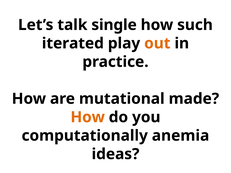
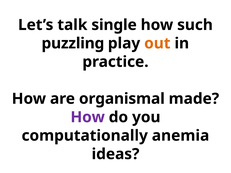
iterated: iterated -> puzzling
mutational: mutational -> organismal
How at (88, 117) colour: orange -> purple
